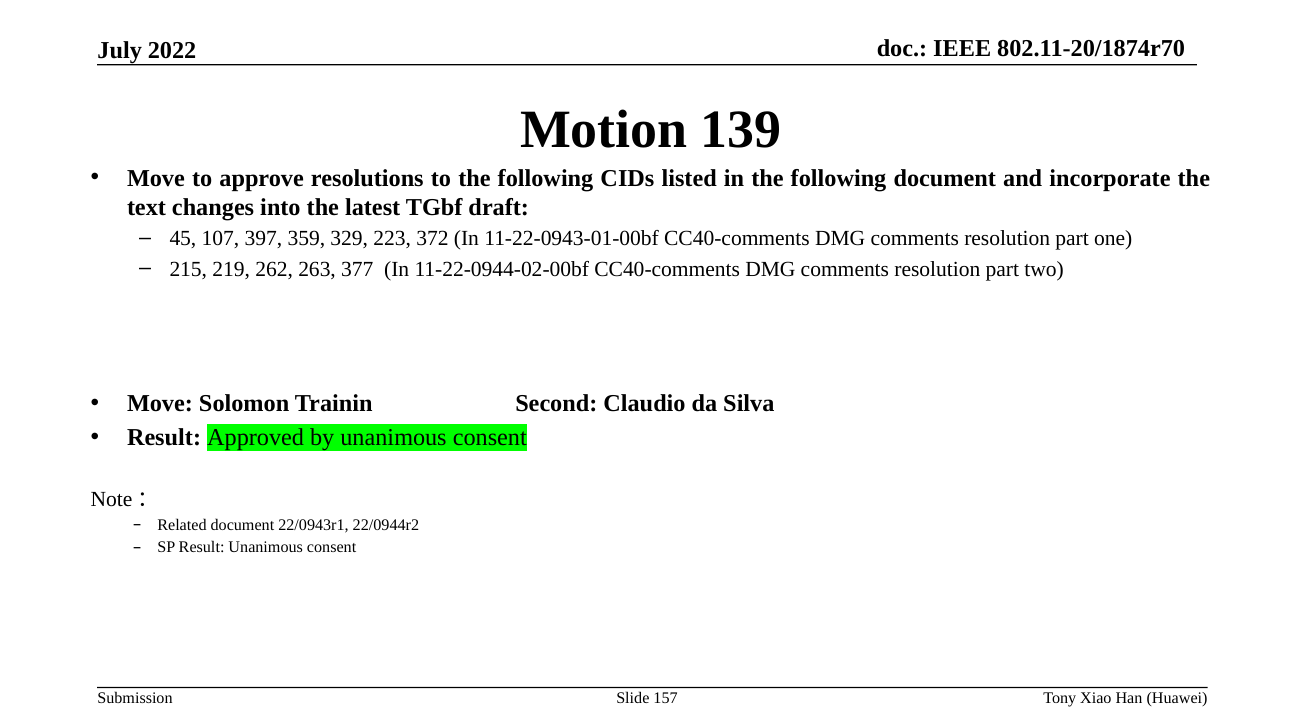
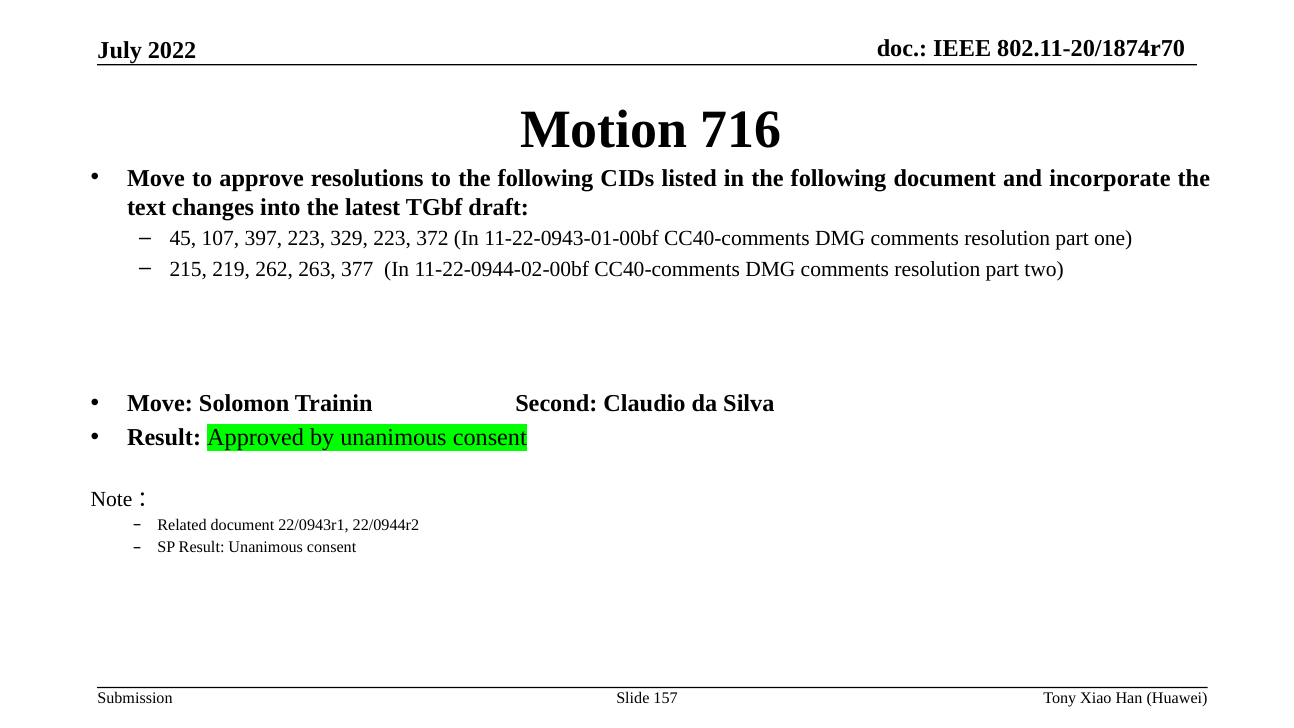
139: 139 -> 716
397 359: 359 -> 223
